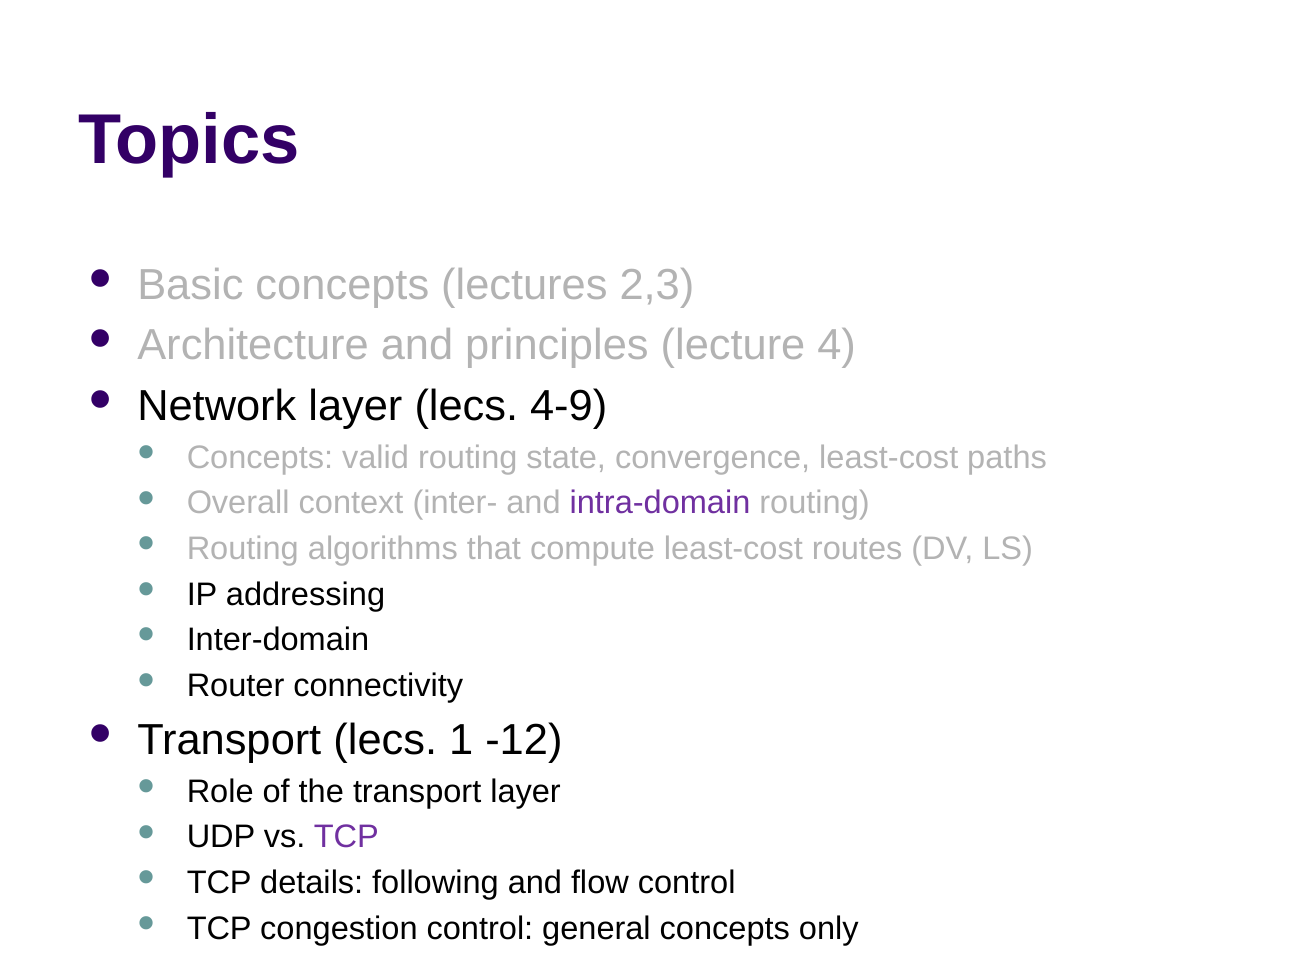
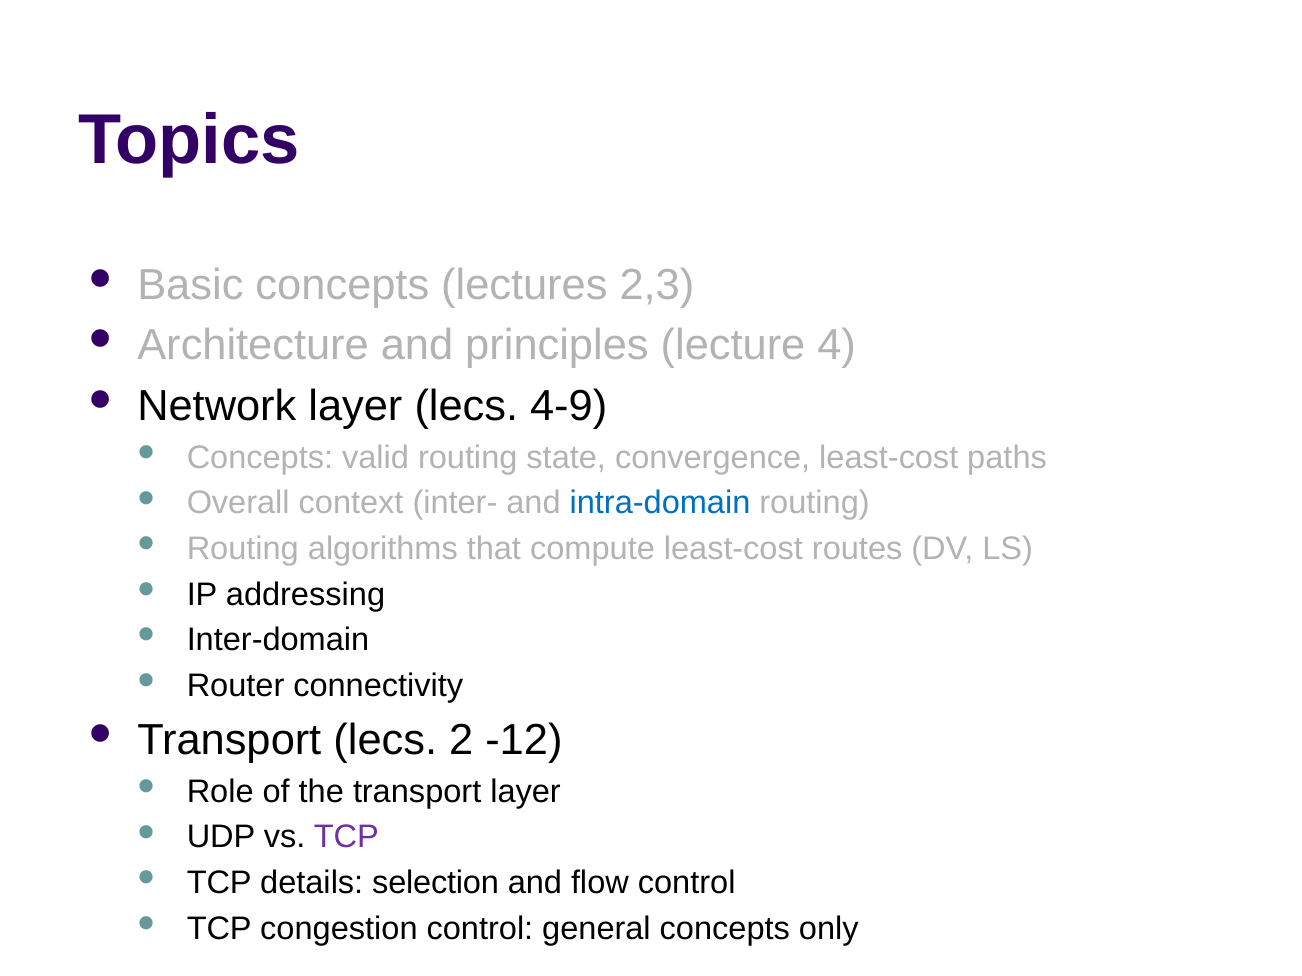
intra-domain colour: purple -> blue
1: 1 -> 2
following: following -> selection
